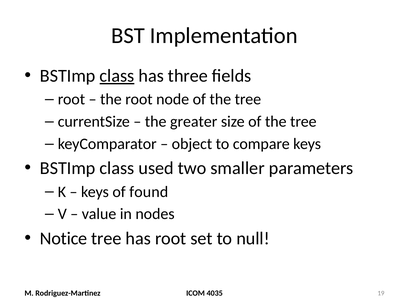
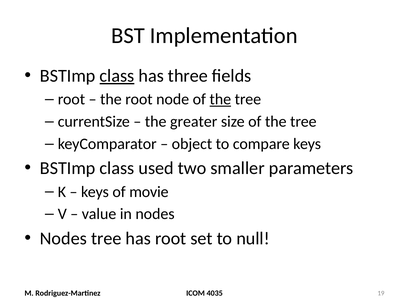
the at (220, 99) underline: none -> present
found: found -> movie
Notice at (64, 238): Notice -> Nodes
